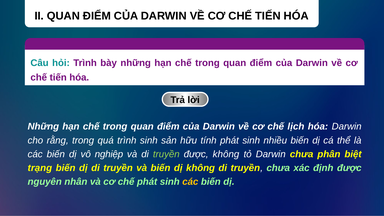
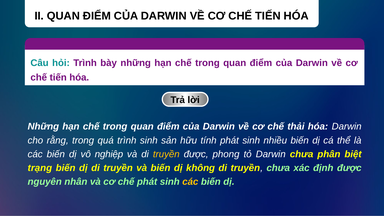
lịch: lịch -> thải
truyền at (166, 154) colour: light green -> yellow
được không: không -> phong
